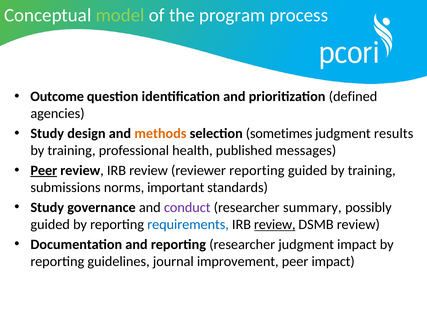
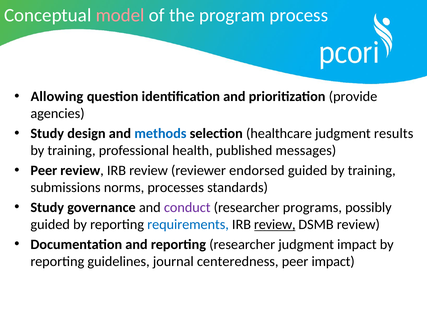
model colour: light green -> pink
Outcome: Outcome -> Allowing
defined: defined -> provide
methods colour: orange -> blue
sometimes: sometimes -> healthcare
Peer at (44, 171) underline: present -> none
reviewer reporting: reporting -> endorsed
important: important -> processes
summary: summary -> programs
improvement: improvement -> centeredness
